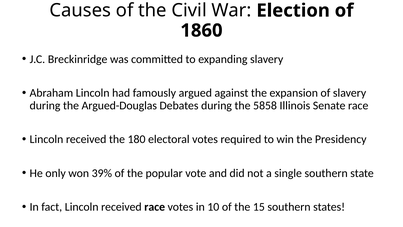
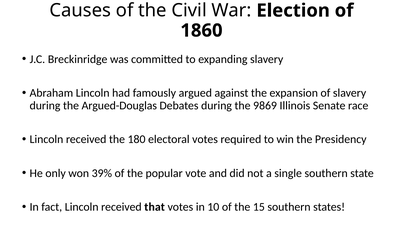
5858: 5858 -> 9869
received race: race -> that
